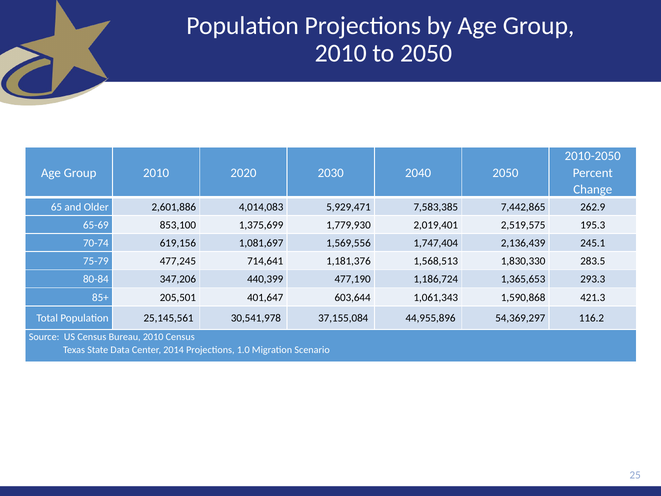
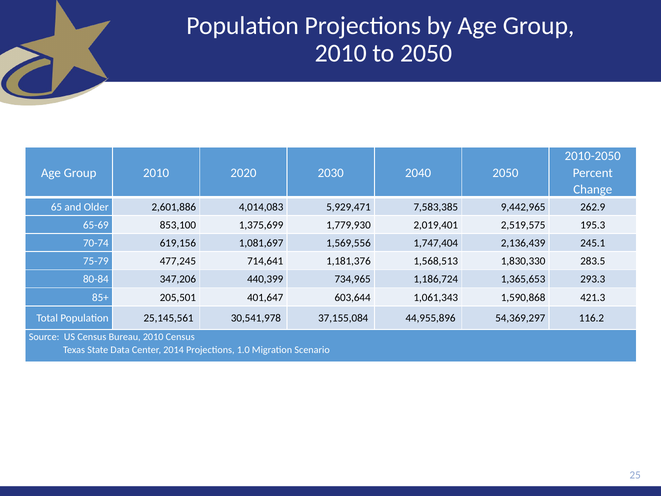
7,442,865: 7,442,865 -> 9,442,965
477,190: 477,190 -> 734,965
